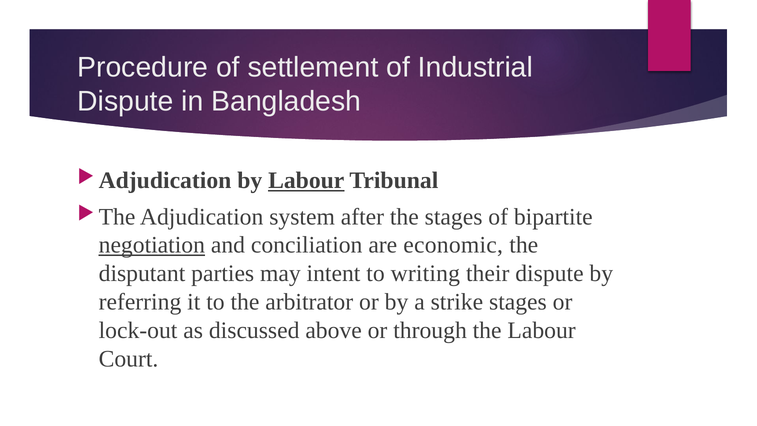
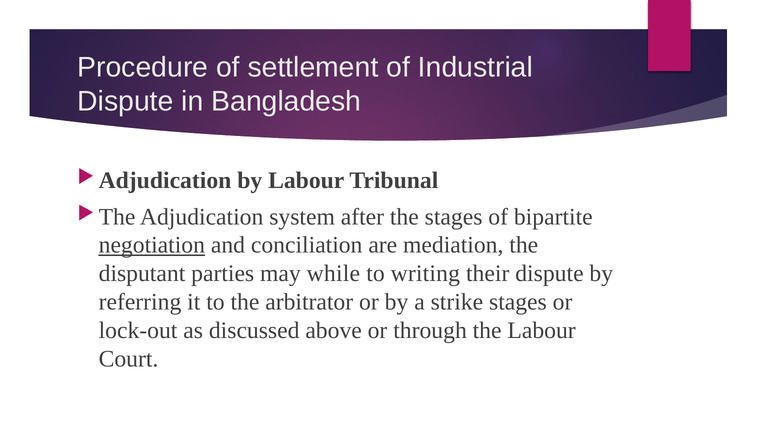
Labour at (306, 180) underline: present -> none
economic: economic -> mediation
intent: intent -> while
